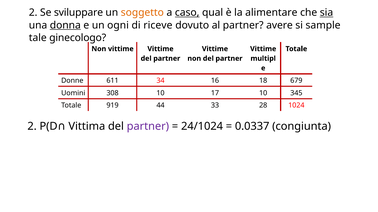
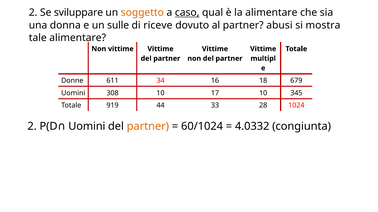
sia underline: present -> none
donna underline: present -> none
ogni: ogni -> sulle
avere: avere -> abusi
sample: sample -> mostra
tale ginecologo: ginecologo -> alimentare
24/1024: 24/1024 -> 60/1024
0.0337: 0.0337 -> 4.0332
Vittima at (87, 127): Vittima -> Uomini
partner at (148, 127) colour: purple -> orange
